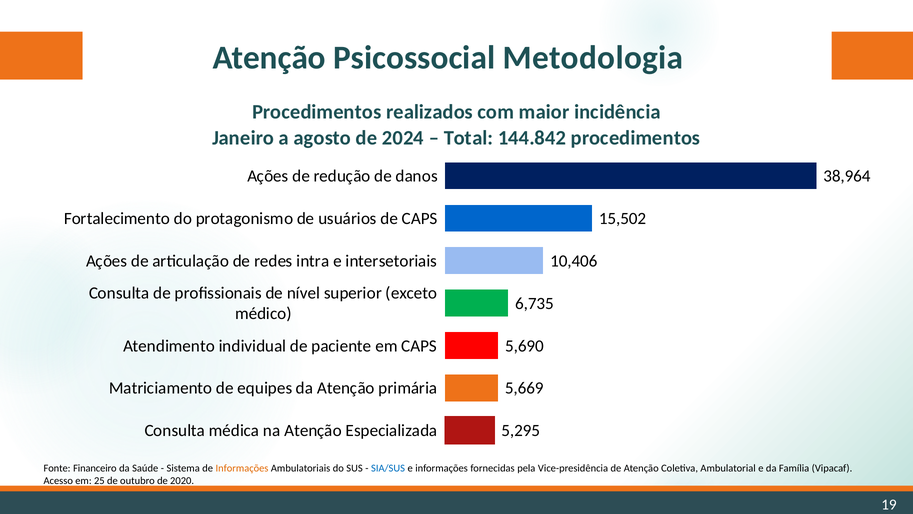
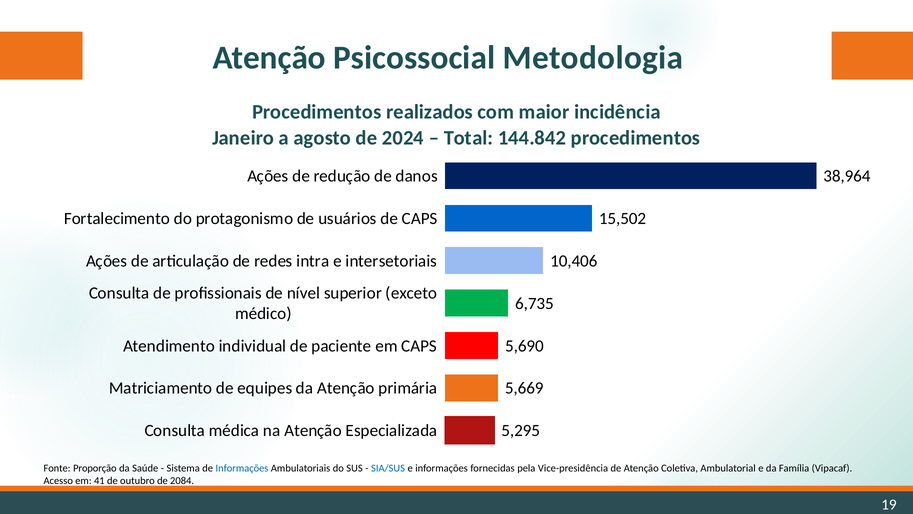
Financeiro: Financeiro -> Proporção
Informações at (242, 468) colour: orange -> blue
25: 25 -> 41
2020: 2020 -> 2084
